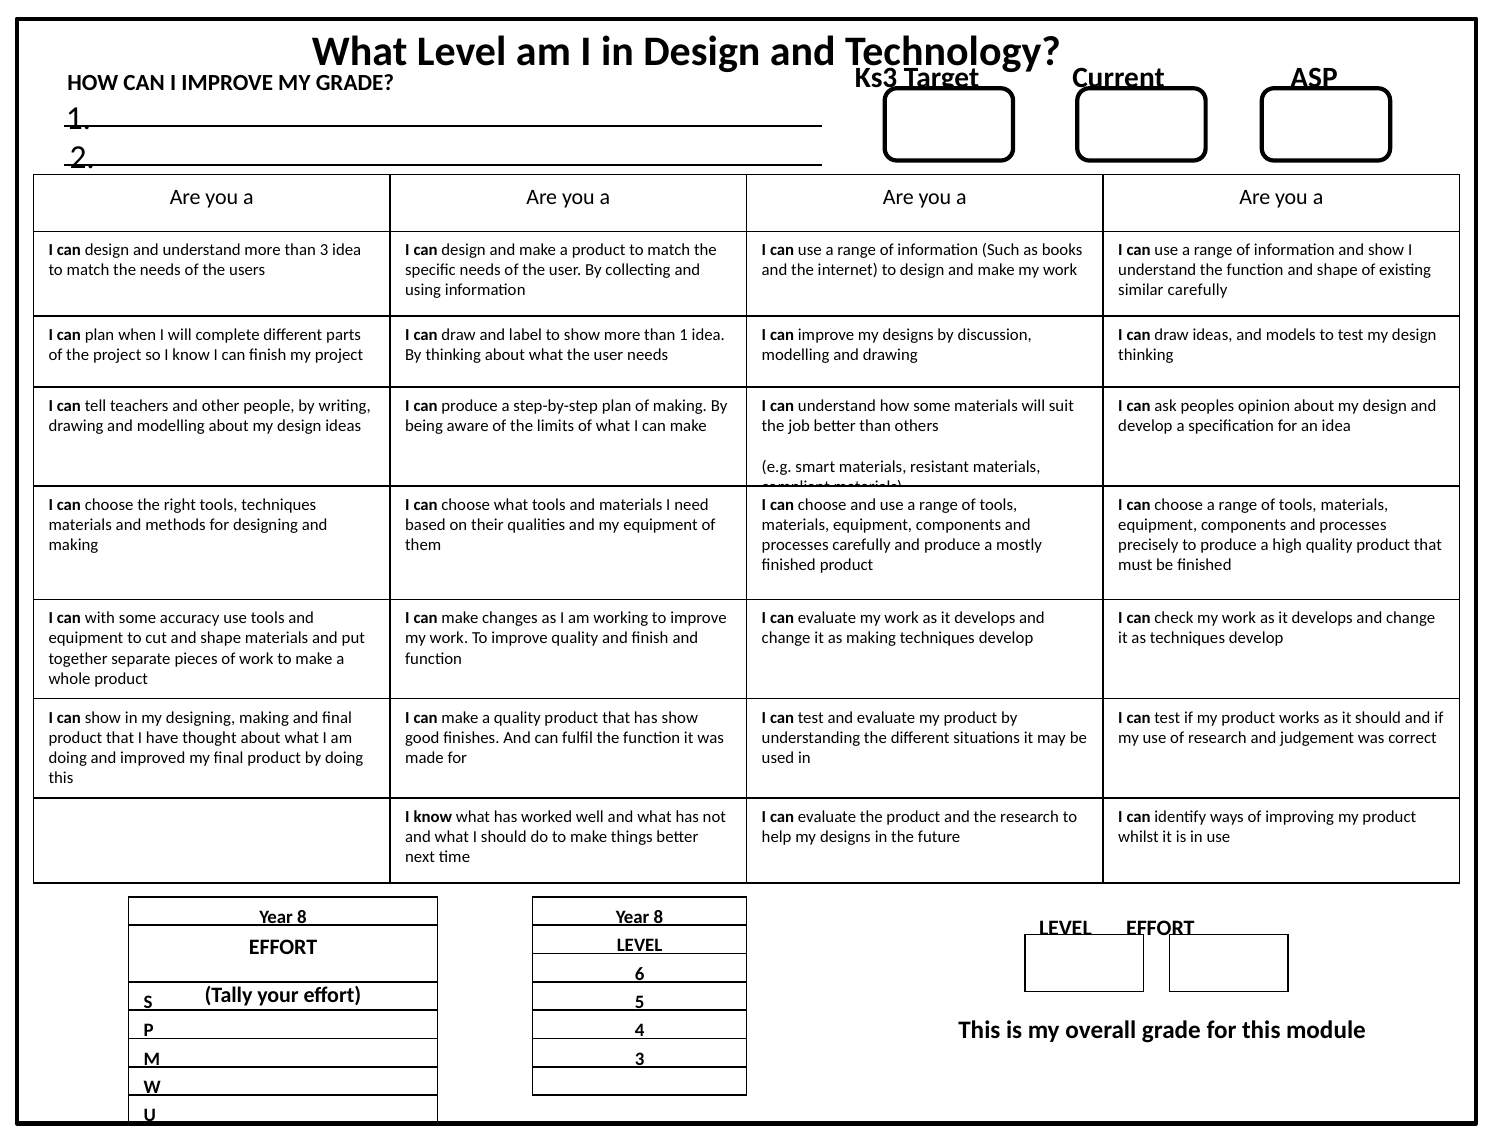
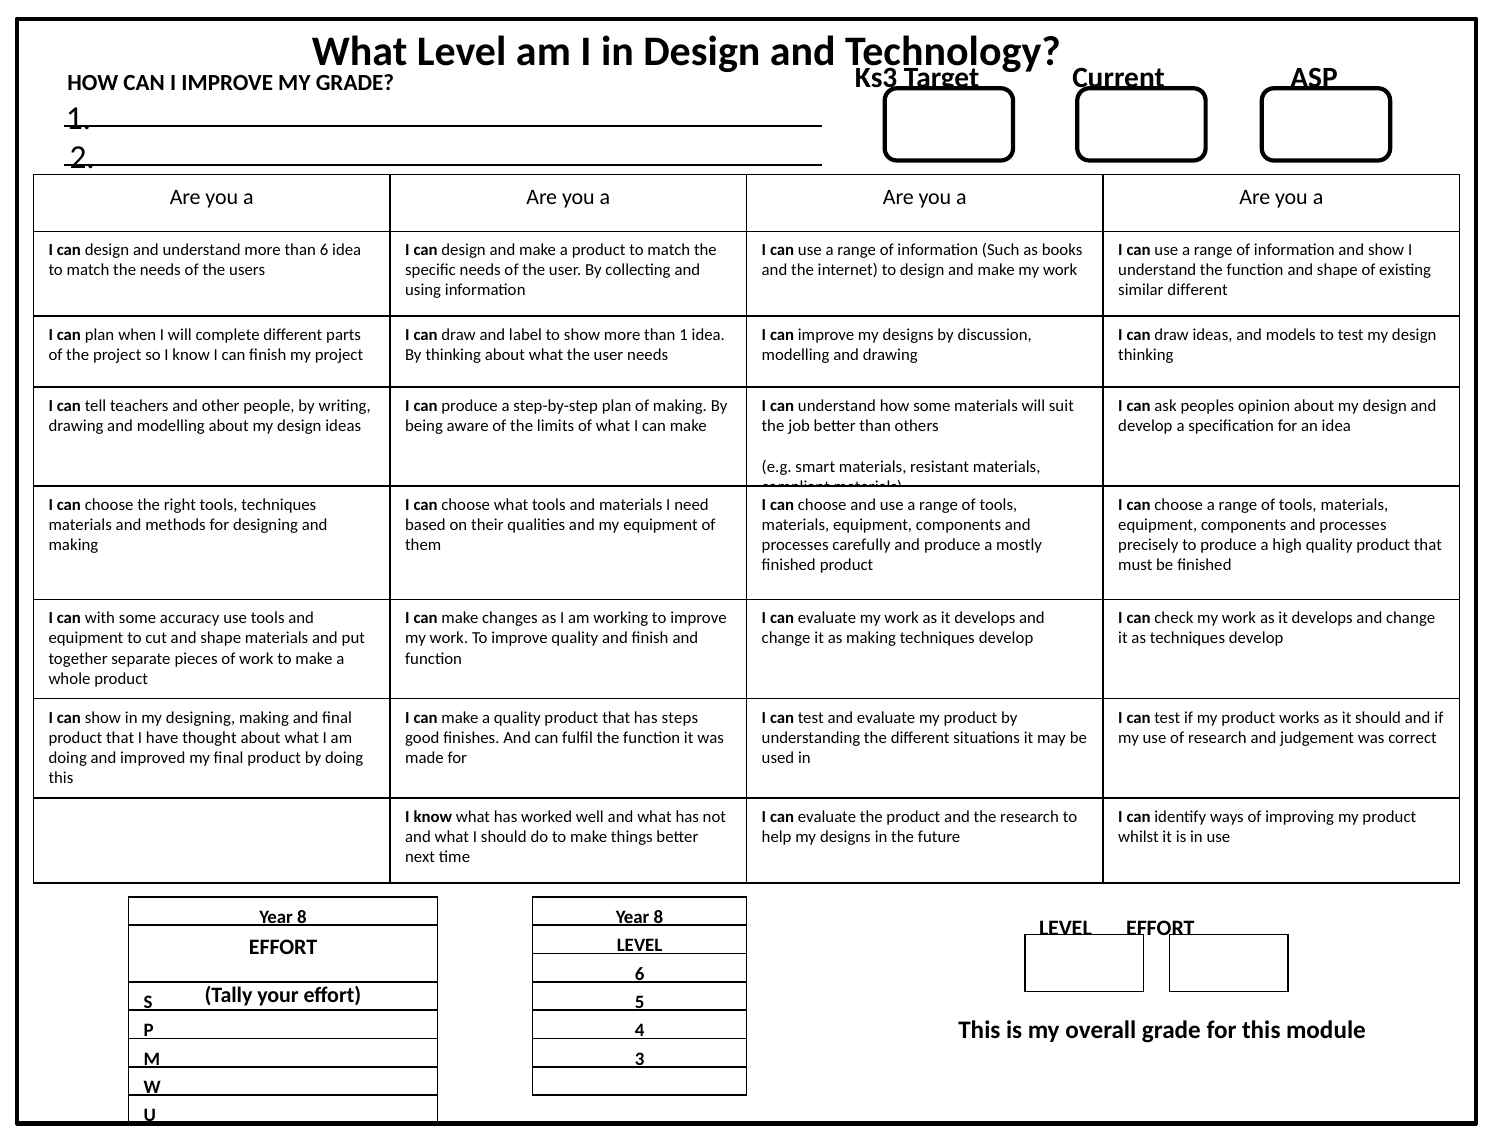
than 3: 3 -> 6
similar carefully: carefully -> different
has show: show -> steps
